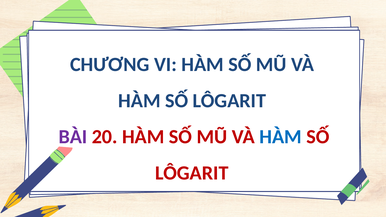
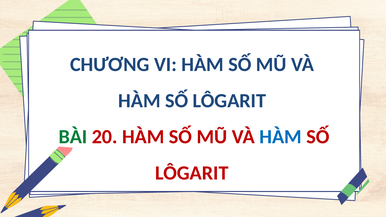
BÀI colour: purple -> green
